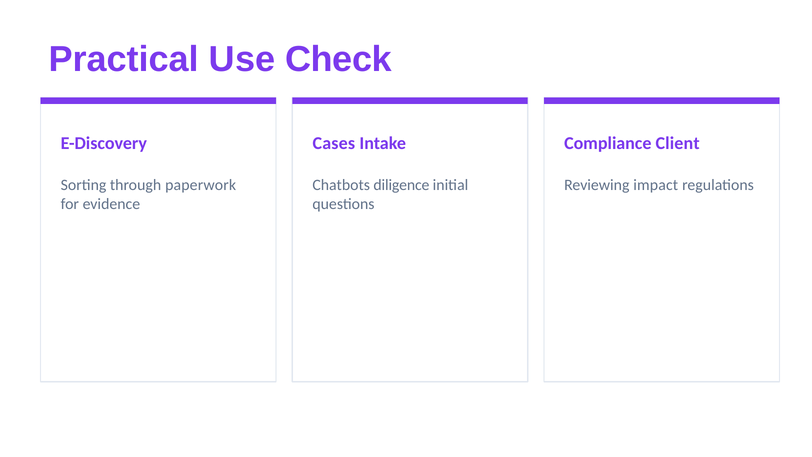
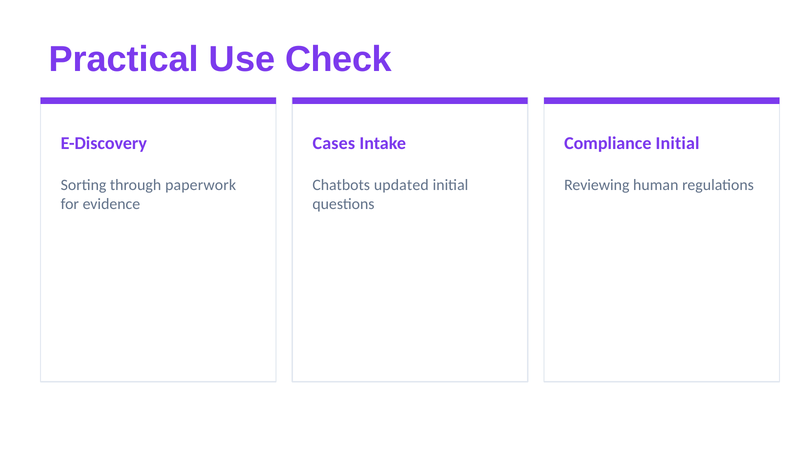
Compliance Client: Client -> Initial
diligence: diligence -> updated
impact: impact -> human
